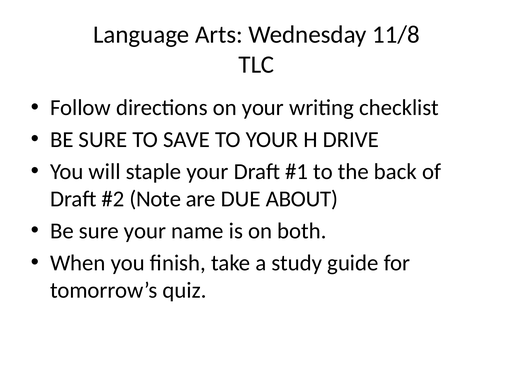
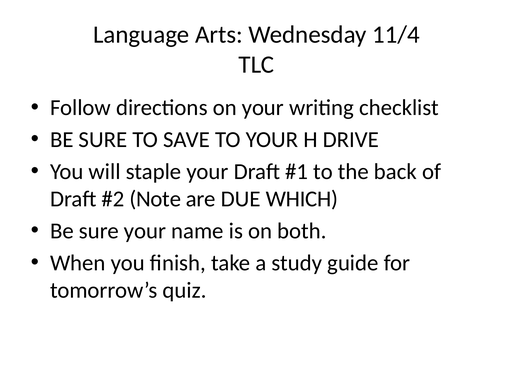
11/8: 11/8 -> 11/4
ABOUT: ABOUT -> WHICH
